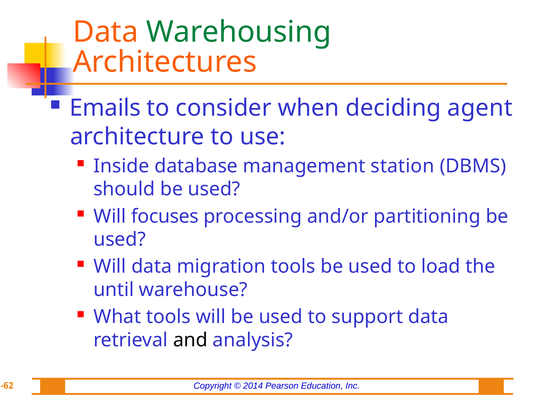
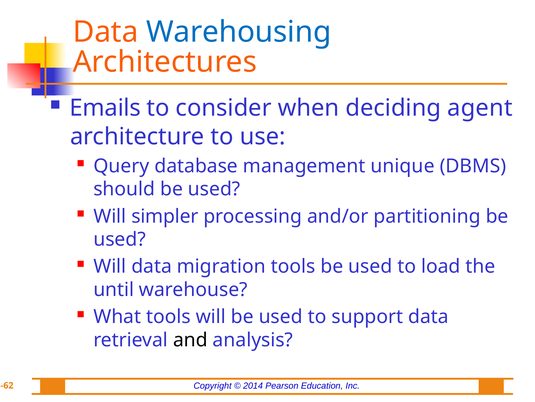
Warehousing colour: green -> blue
Inside: Inside -> Query
station: station -> unique
focuses: focuses -> simpler
